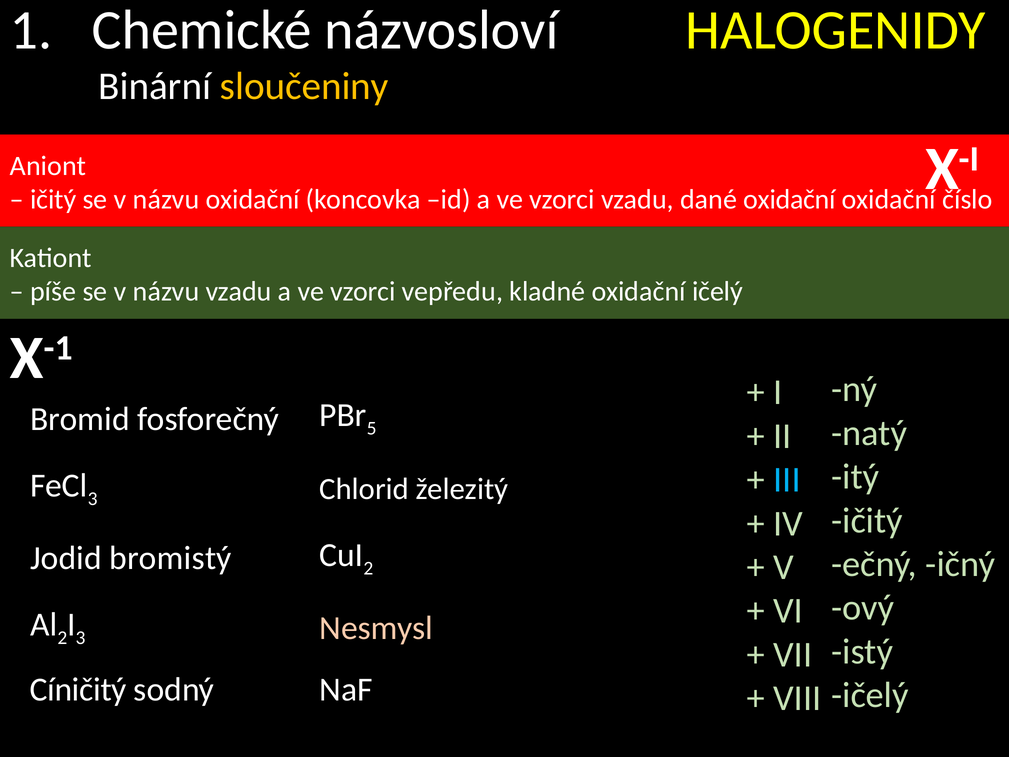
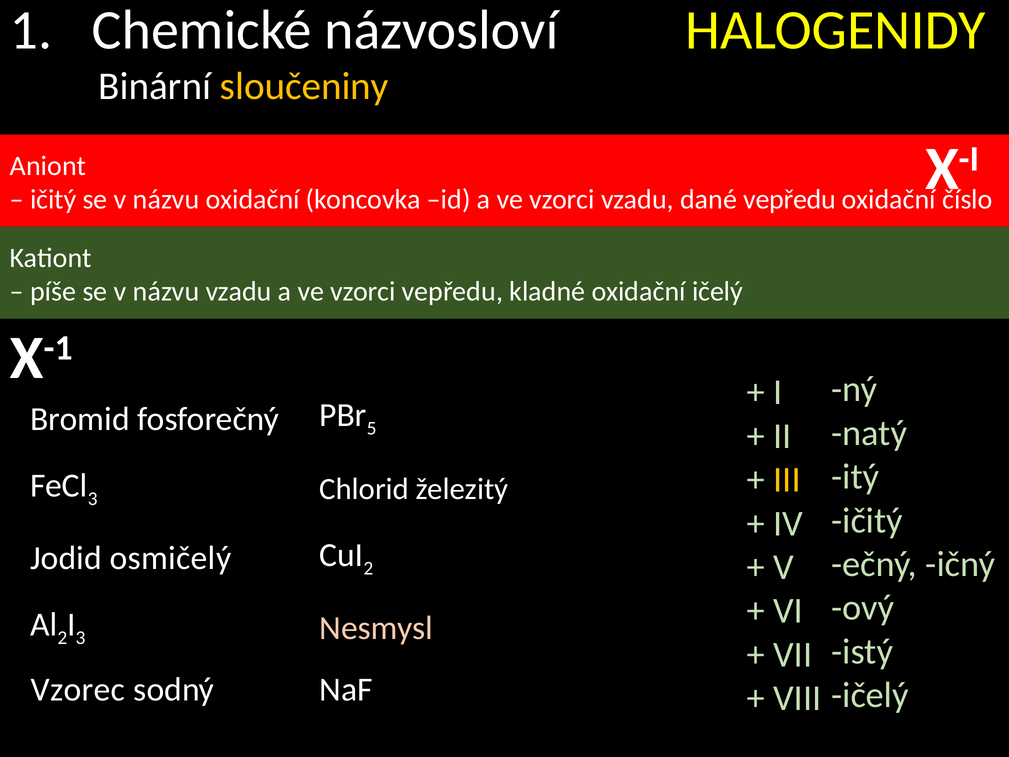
dané oxidační: oxidační -> vepředu
III colour: light blue -> yellow
bromistý: bromistý -> osmičelý
Cíničitý: Cíničitý -> Vzorec
